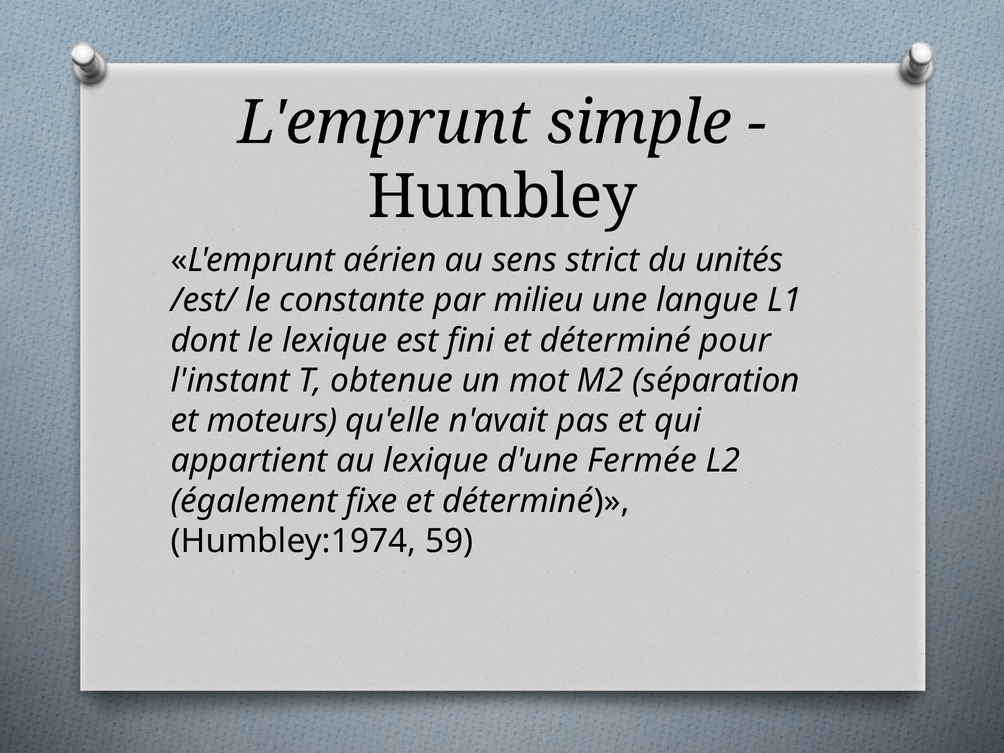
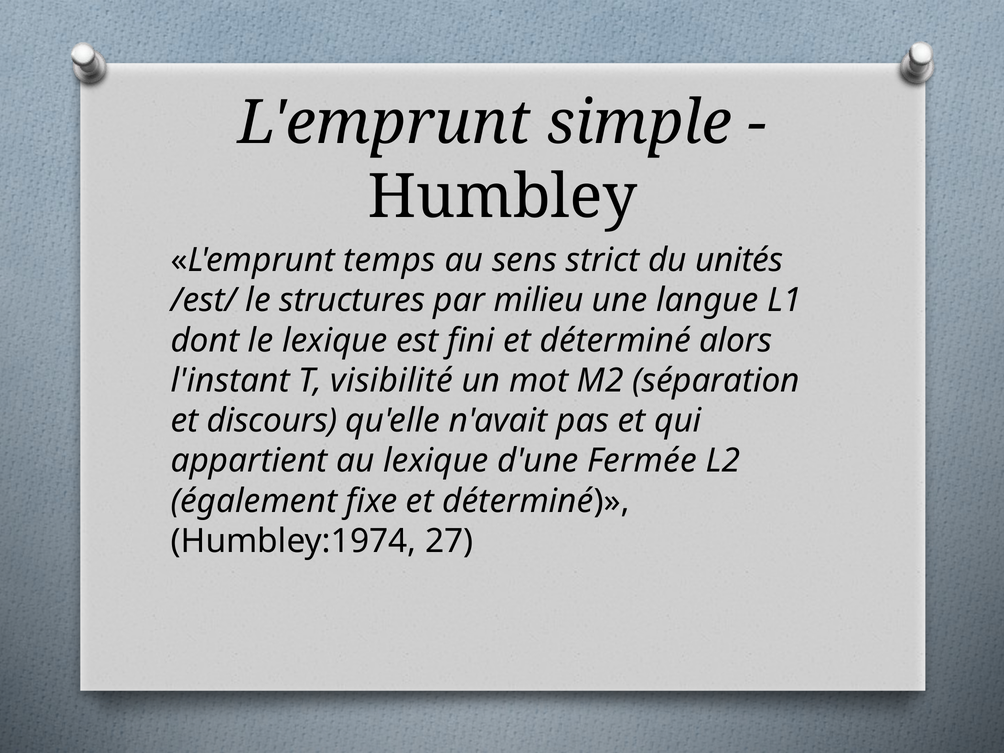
aérien: aérien -> temps
constante: constante -> structures
pour: pour -> alors
obtenue: obtenue -> visibilité
moteurs: moteurs -> discours
59: 59 -> 27
